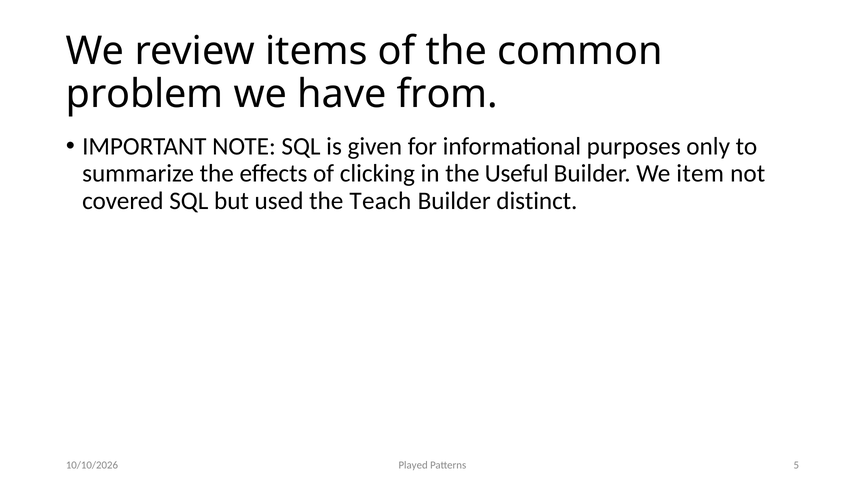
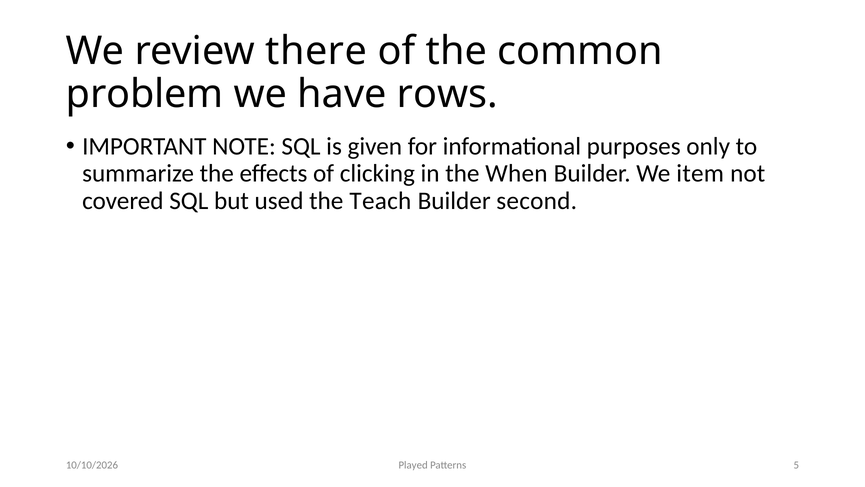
items: items -> there
from: from -> rows
Useful: Useful -> When
distinct: distinct -> second
